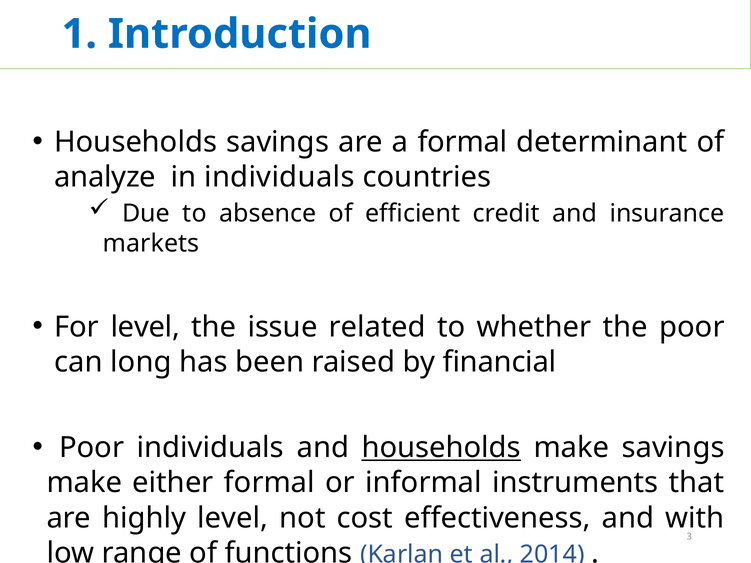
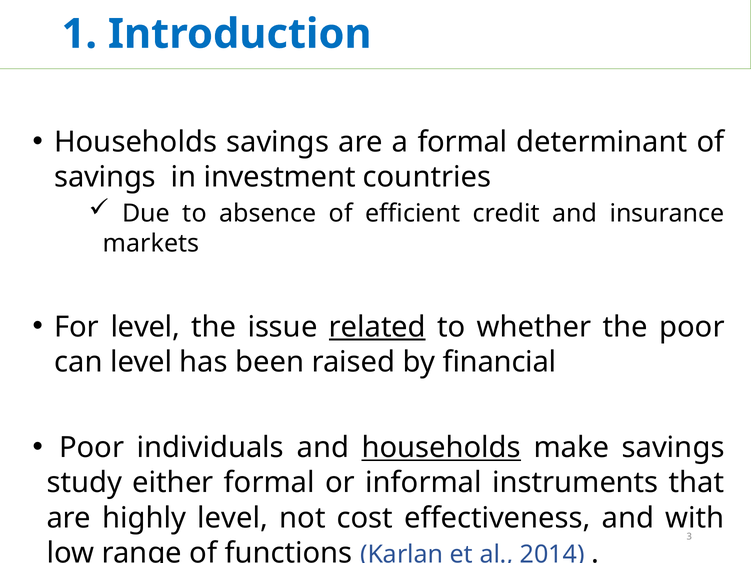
analyze at (105, 177): analyze -> savings
in individuals: individuals -> investment
related underline: none -> present
can long: long -> level
make at (84, 483): make -> study
